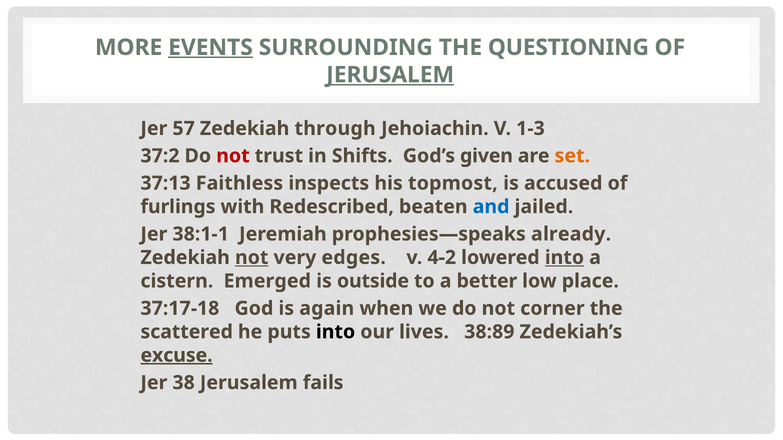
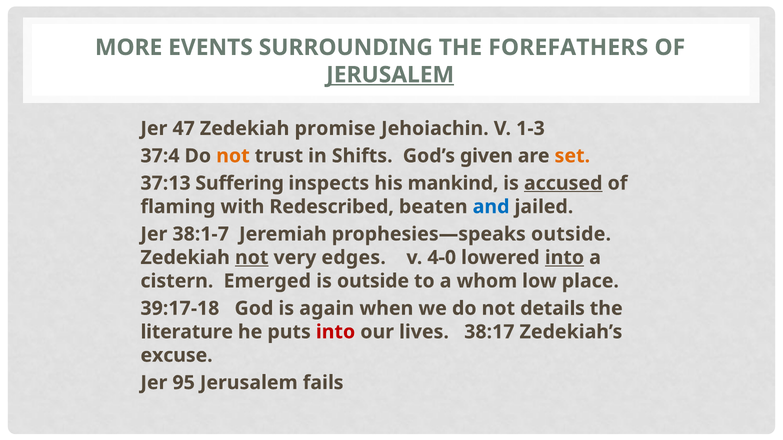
EVENTS underline: present -> none
QUESTIONING: QUESTIONING -> FOREFATHERS
57: 57 -> 47
through: through -> promise
37:2: 37:2 -> 37:4
not at (233, 156) colour: red -> orange
Faithless: Faithless -> Suffering
topmost: topmost -> mankind
accused underline: none -> present
furlings: furlings -> flaming
38:1-1: 38:1-1 -> 38:1-7
prophesies—speaks already: already -> outside
4-2: 4-2 -> 4-0
better: better -> whom
37:17-18: 37:17-18 -> 39:17-18
corner: corner -> details
scattered: scattered -> literature
into at (336, 332) colour: black -> red
38:89: 38:89 -> 38:17
excuse underline: present -> none
38: 38 -> 95
